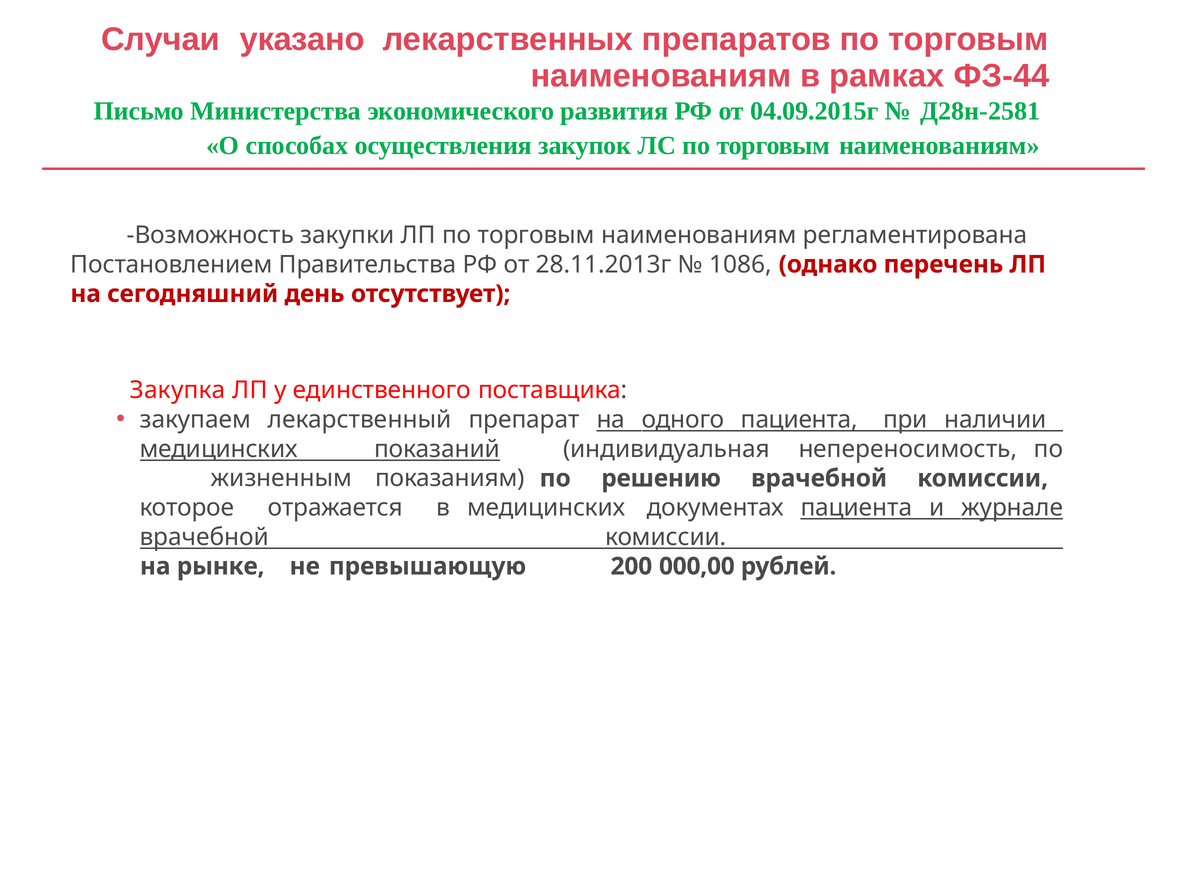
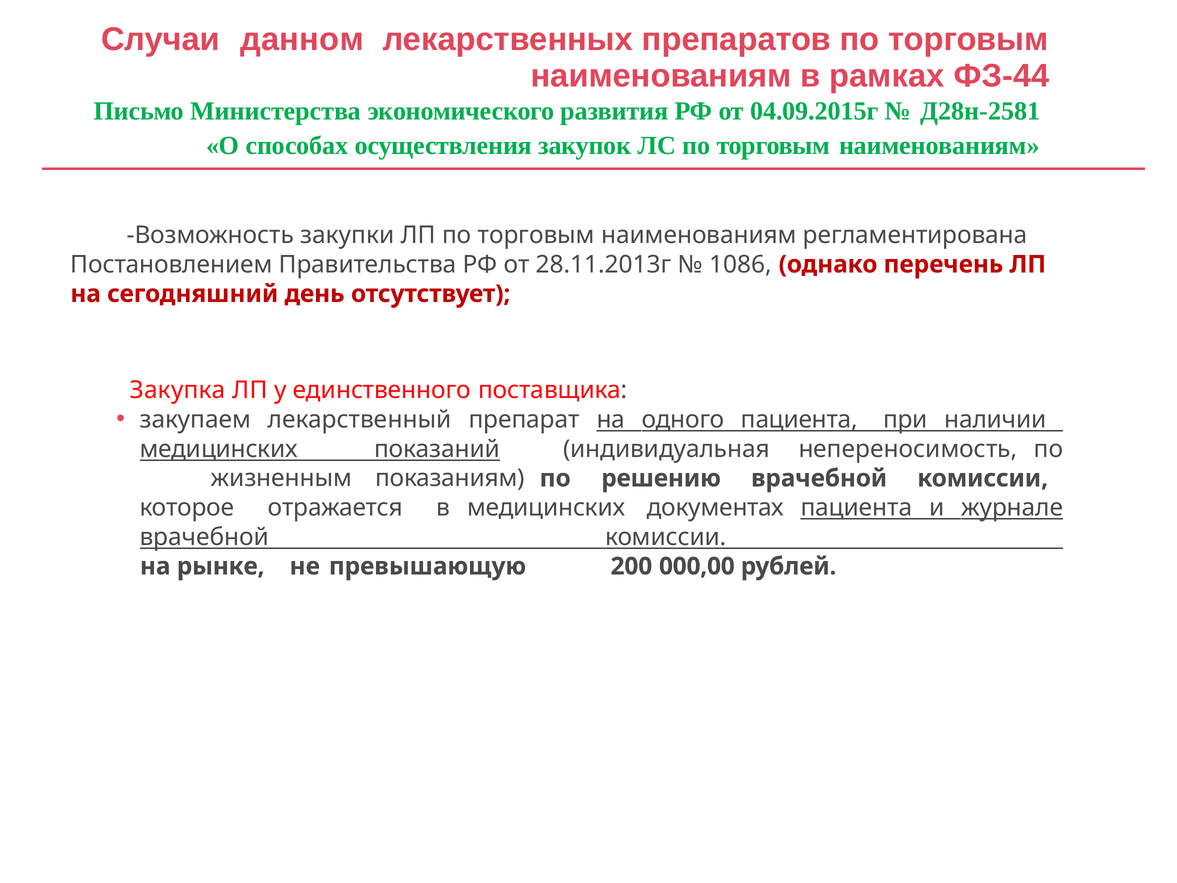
указано: указано -> данном
